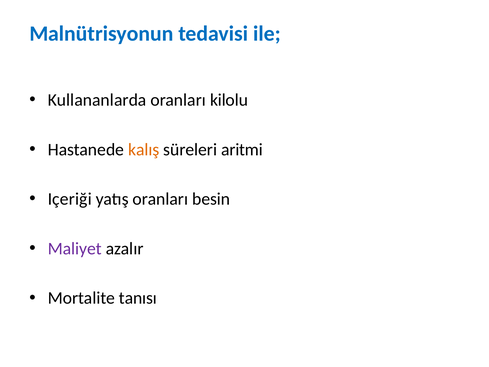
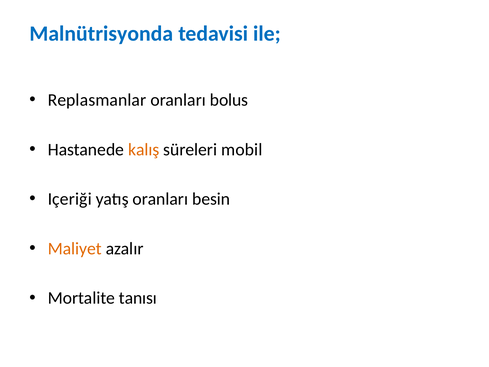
Malnütrisyonun: Malnütrisyonun -> Malnütrisyonda
Kullananlarda: Kullananlarda -> Replasmanlar
kilolu: kilolu -> bolus
aritmi: aritmi -> mobil
Maliyet colour: purple -> orange
